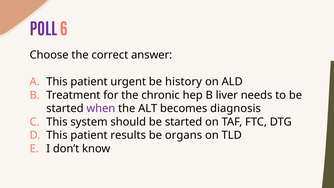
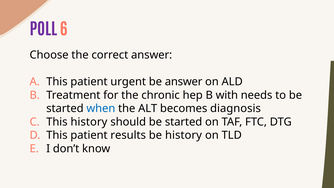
be history: history -> answer
liver: liver -> with
when colour: purple -> blue
This system: system -> history
be organs: organs -> history
